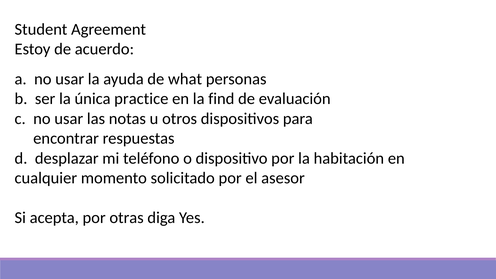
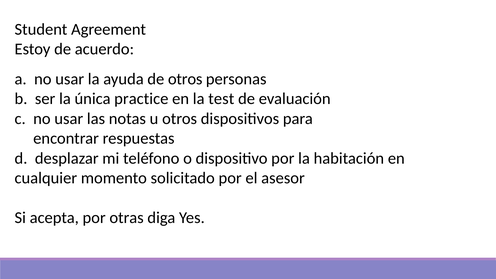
de what: what -> otros
find: find -> test
